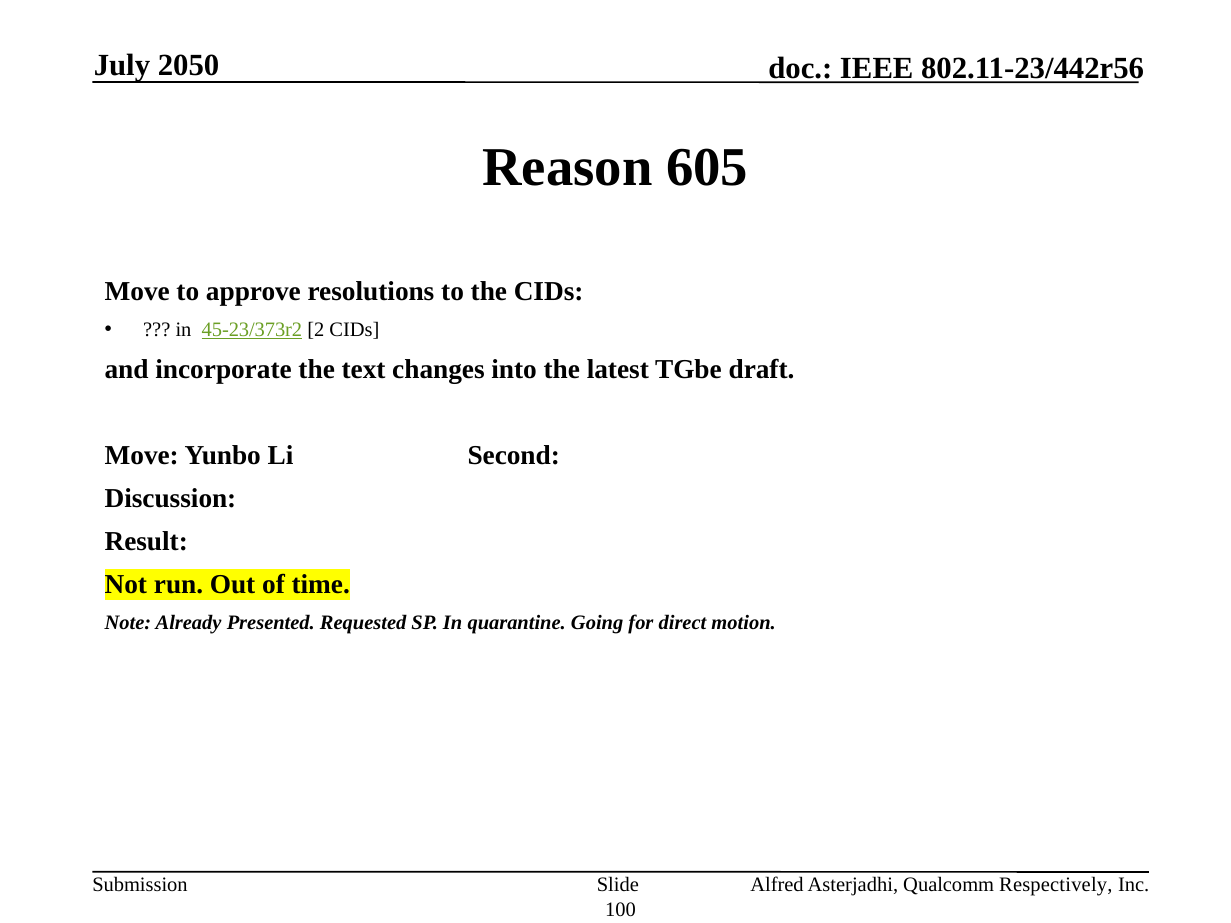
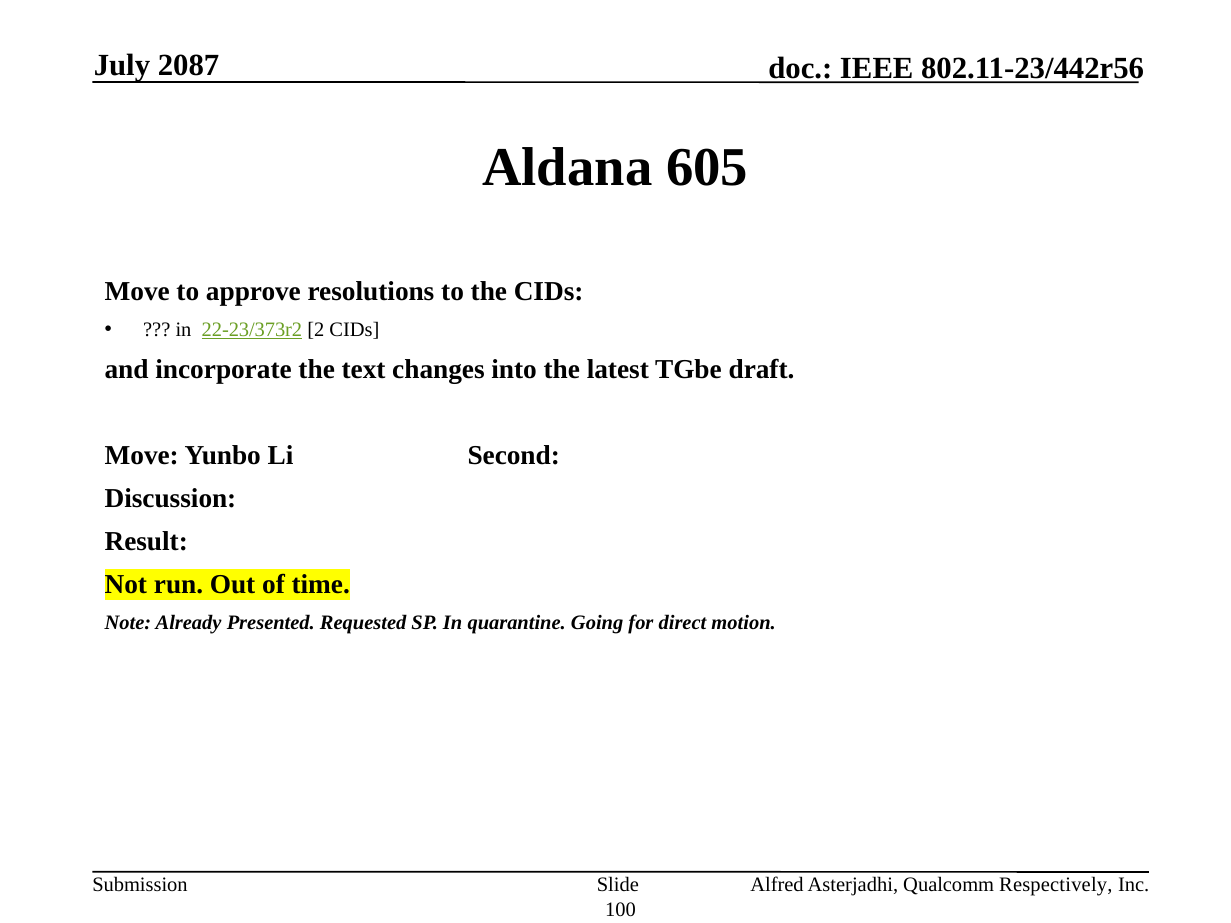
2050: 2050 -> 2087
Reason: Reason -> Aldana
45-23/373r2: 45-23/373r2 -> 22-23/373r2
